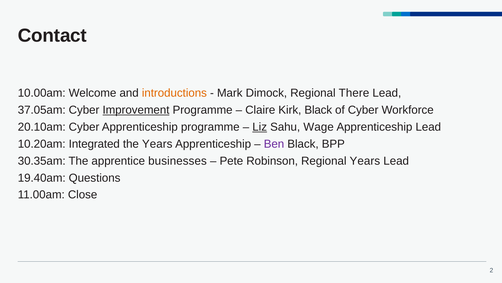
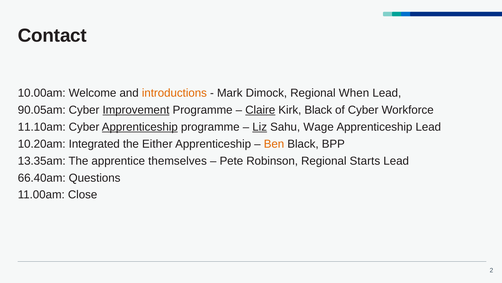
There: There -> When
37.05am: 37.05am -> 90.05am
Claire underline: none -> present
20.10am: 20.10am -> 11.10am
Apprenticeship at (140, 127) underline: none -> present
the Years: Years -> Either
Ben colour: purple -> orange
30.35am: 30.35am -> 13.35am
businesses: businesses -> themselves
Regional Years: Years -> Starts
19.40am: 19.40am -> 66.40am
